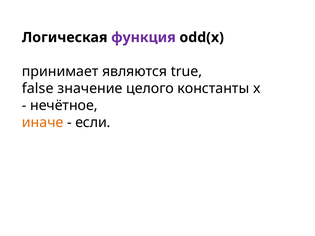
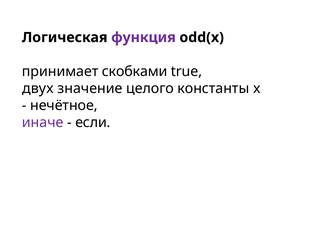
являются: являются -> скобками
false: false -> двух
иначе colour: orange -> purple
